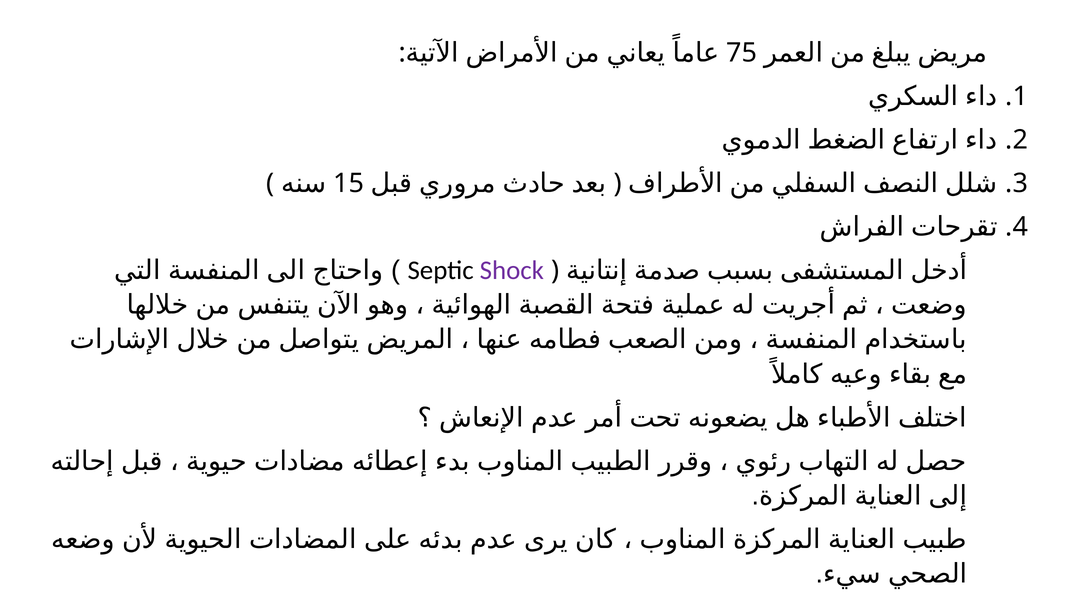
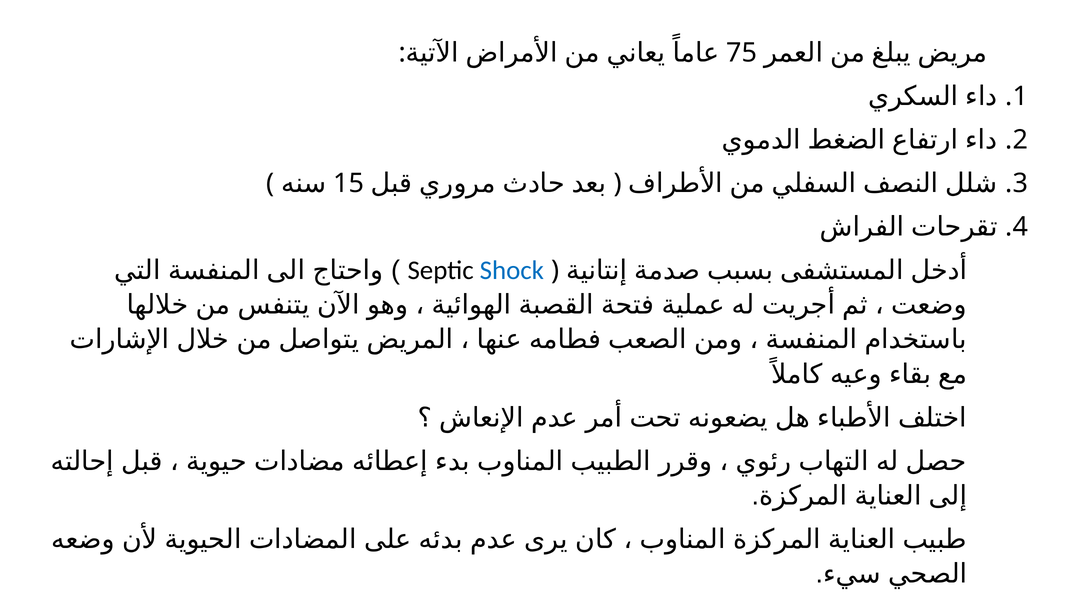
Shock colour: purple -> blue
